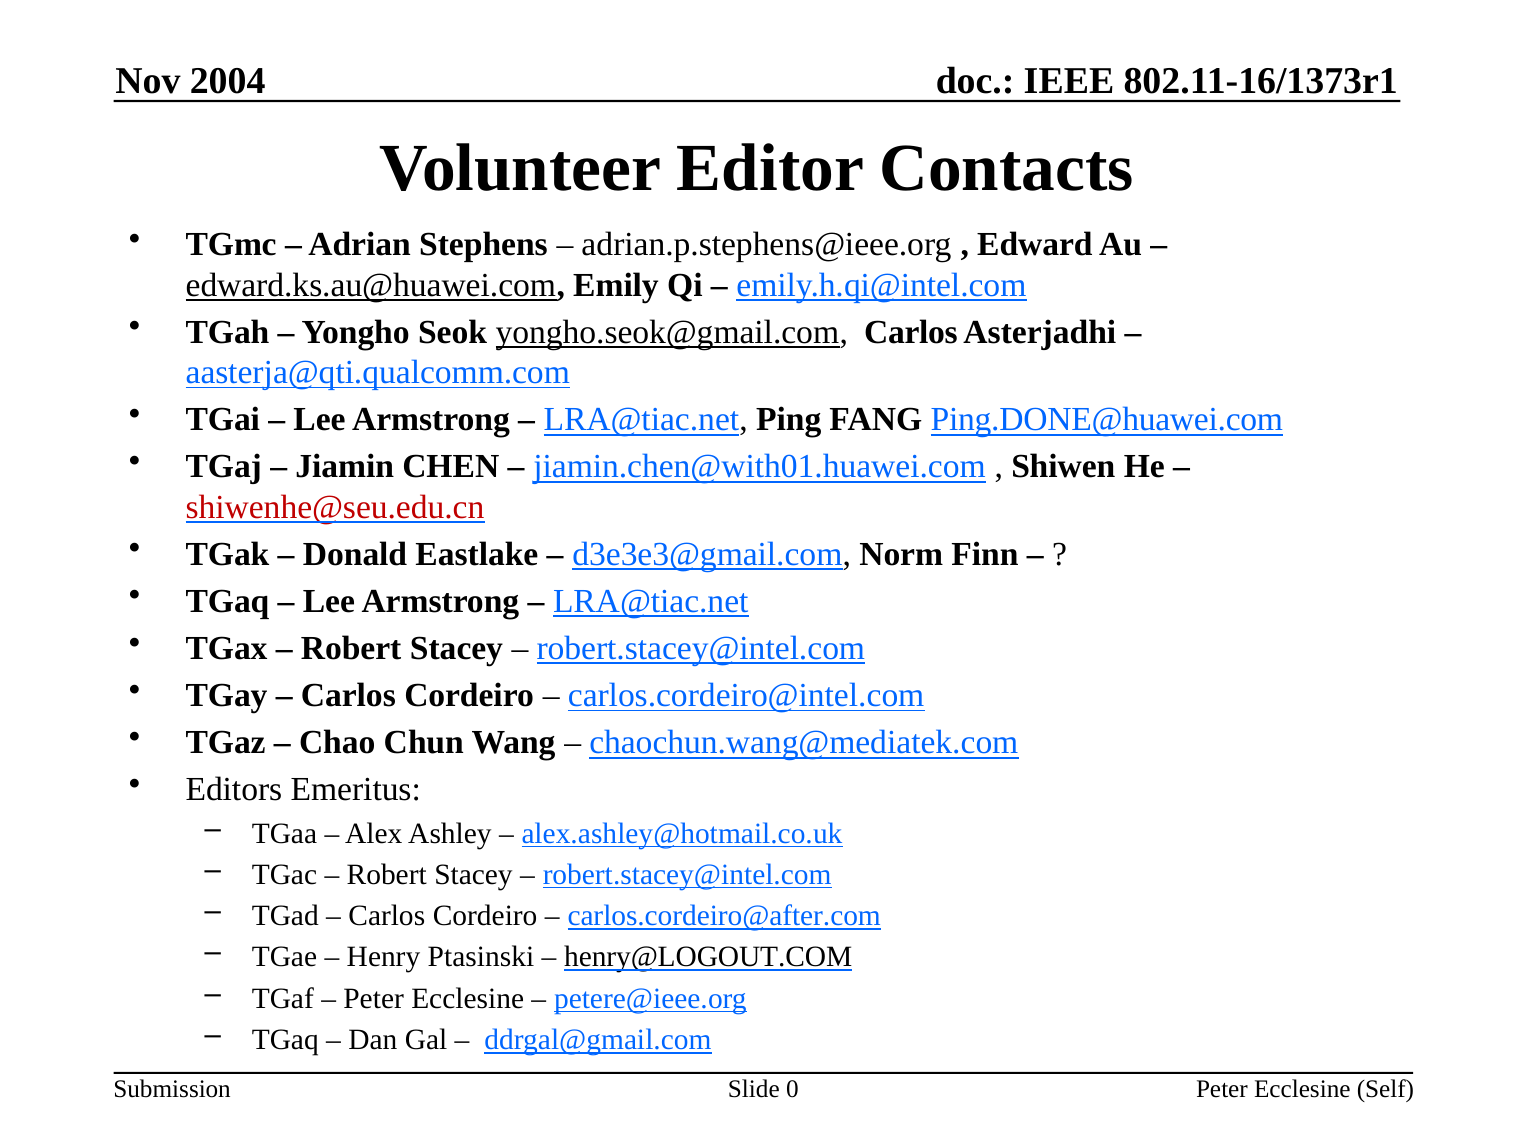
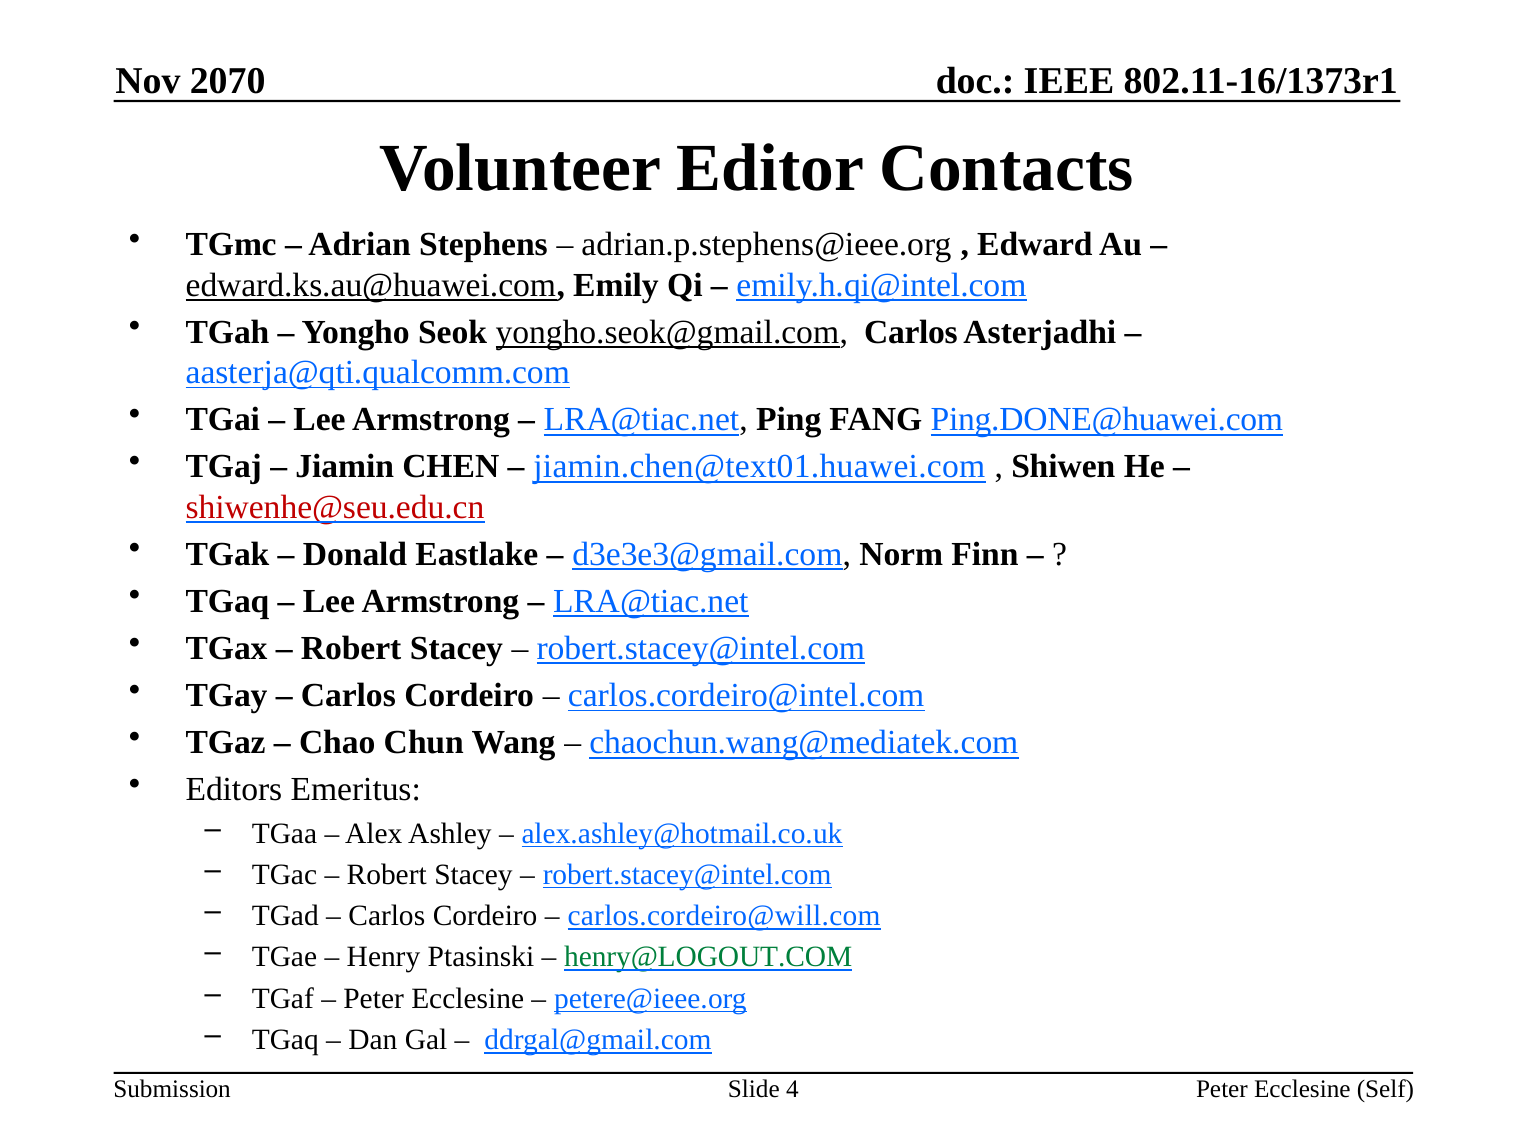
2004: 2004 -> 2070
jiamin.chen@with01.huawei.com: jiamin.chen@with01.huawei.com -> jiamin.chen@text01.huawei.com
carlos.cordeiro@after.com: carlos.cordeiro@after.com -> carlos.cordeiro@will.com
henry@LOGOUT.COM colour: black -> green
0: 0 -> 4
